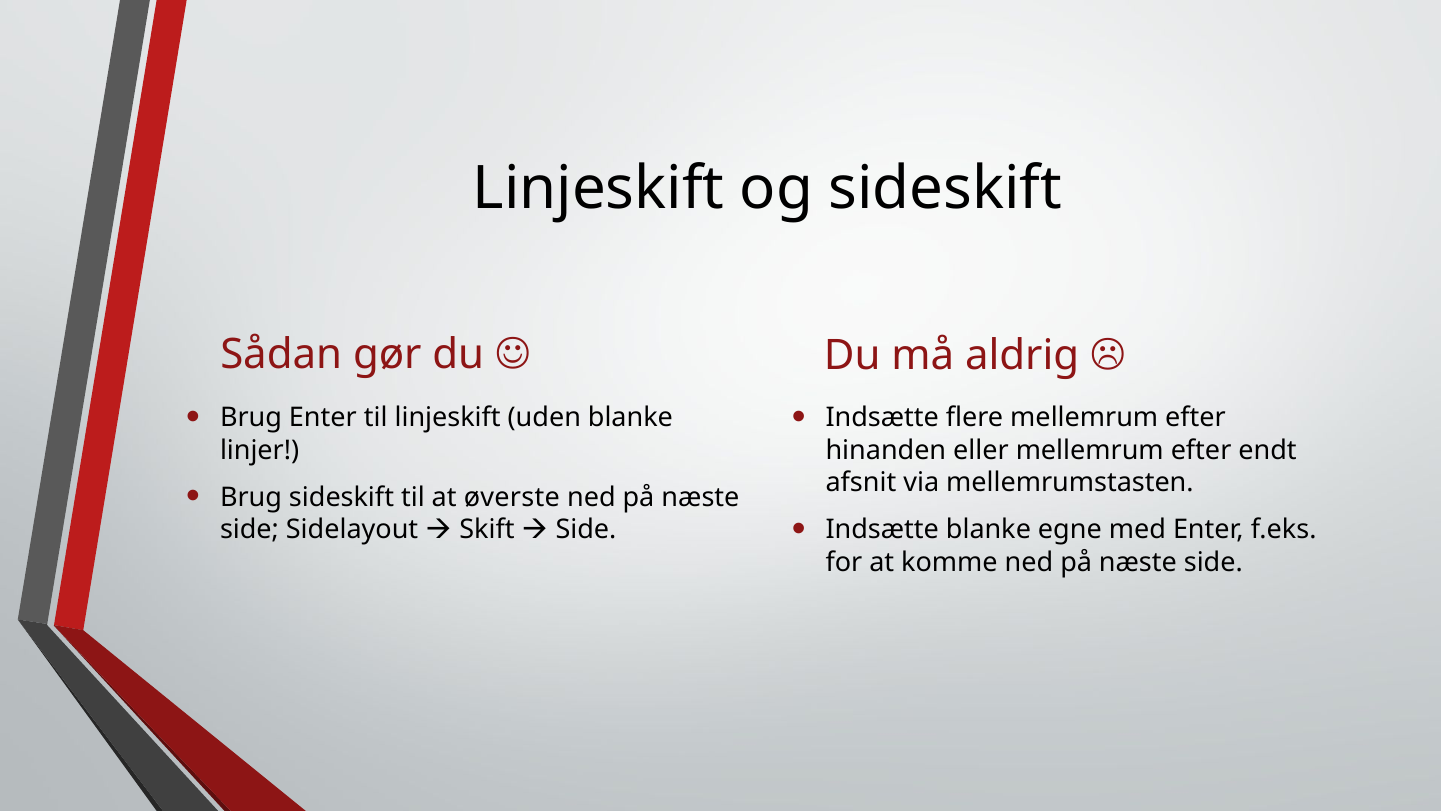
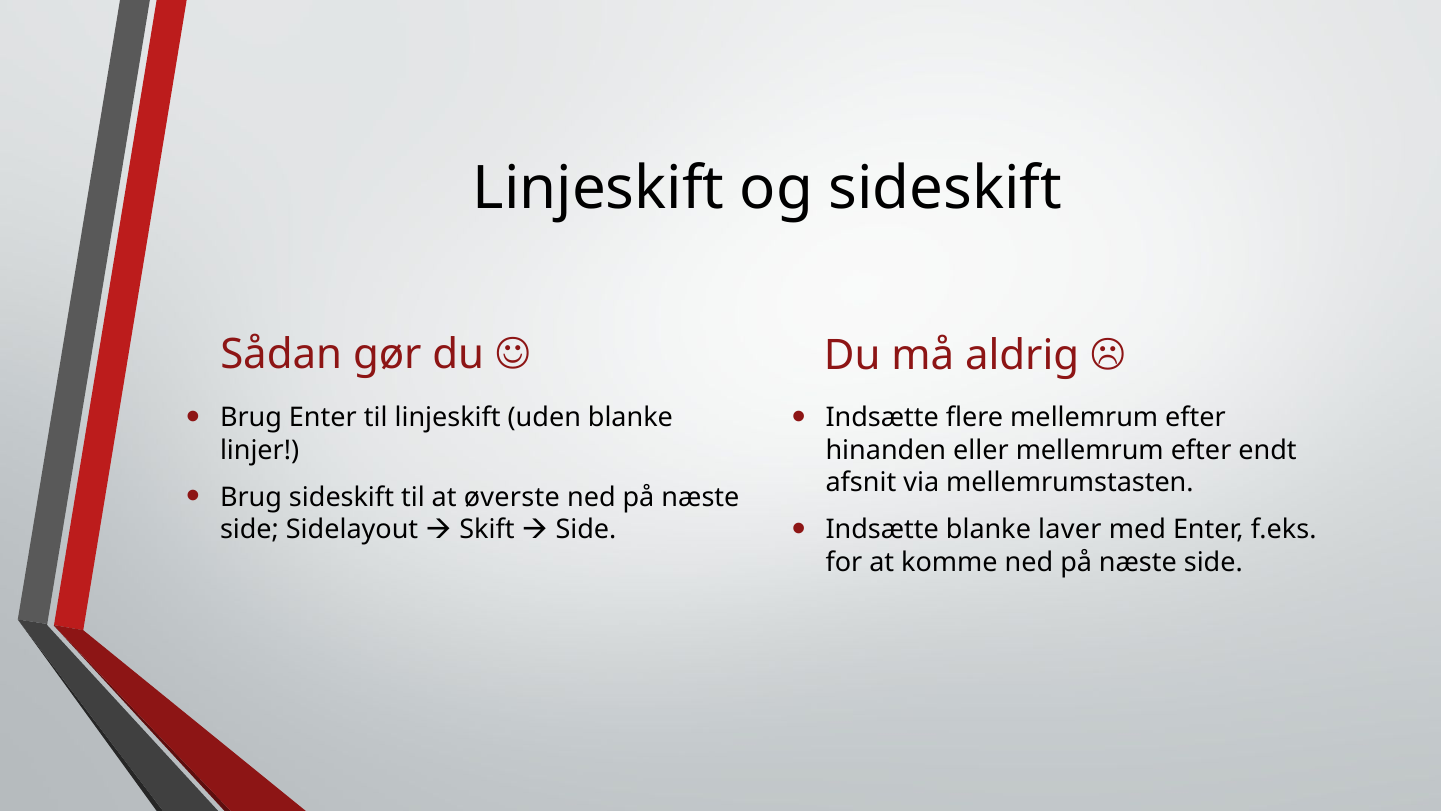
egne: egne -> laver
